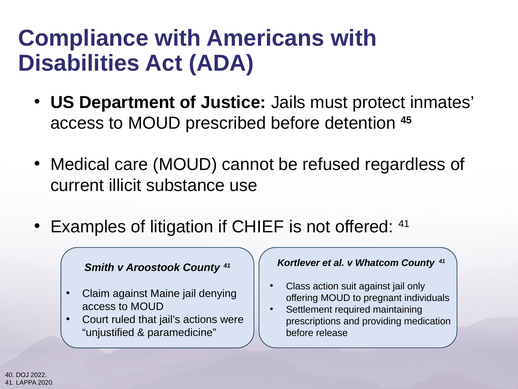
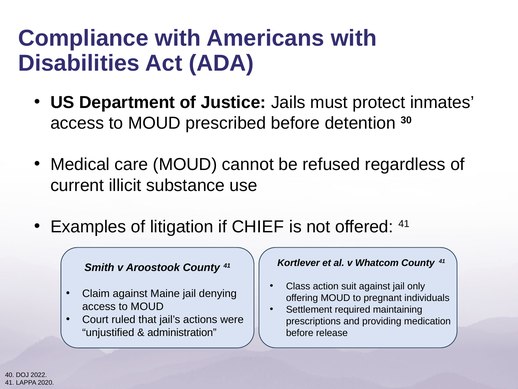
45: 45 -> 30
paramedicine: paramedicine -> administration
